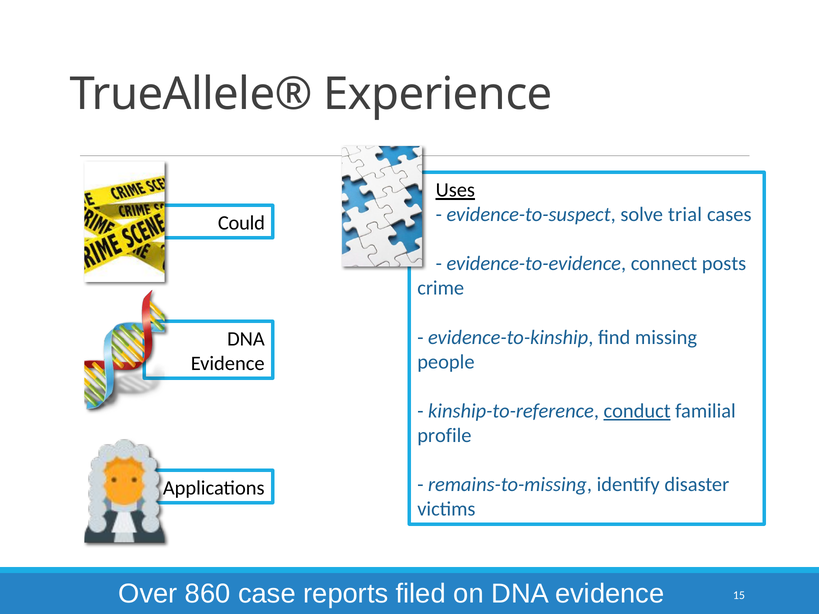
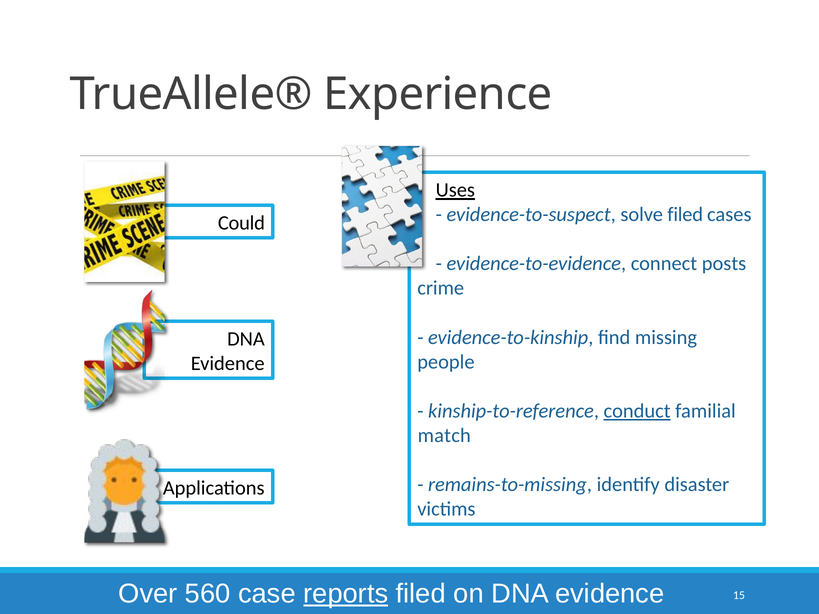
solve trial: trial -> filed
profile: profile -> match
860: 860 -> 560
reports underline: none -> present
